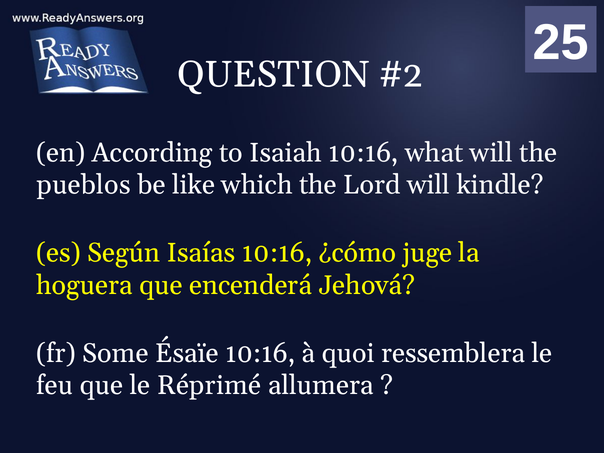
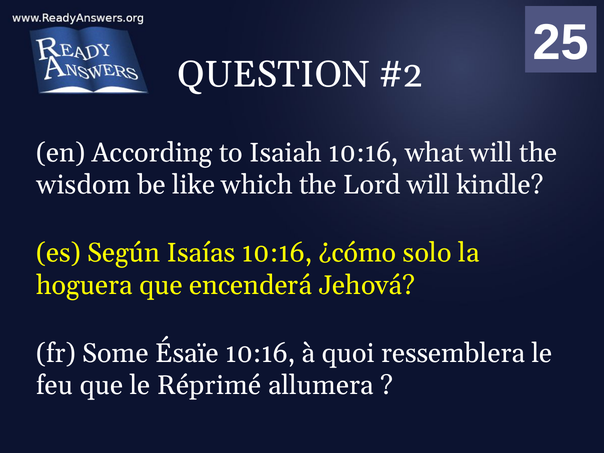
pueblos: pueblos -> wisdom
juge: juge -> solo
